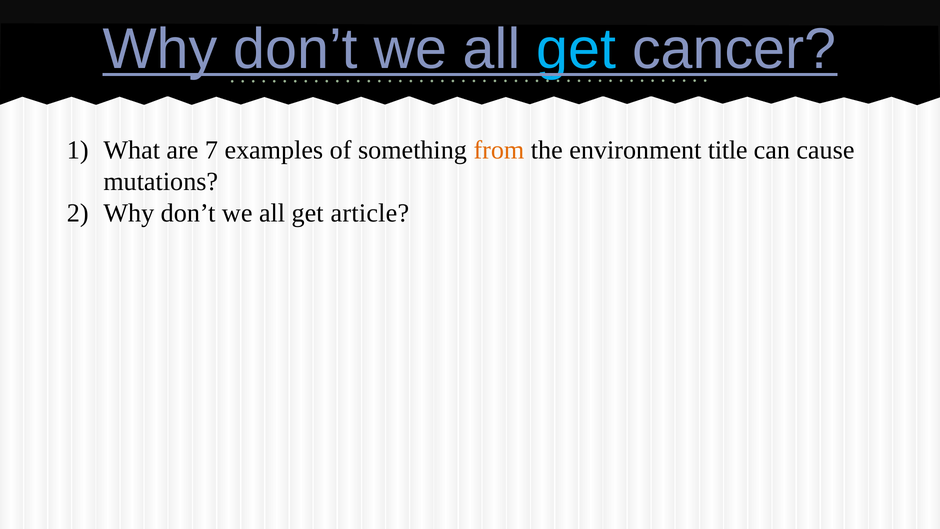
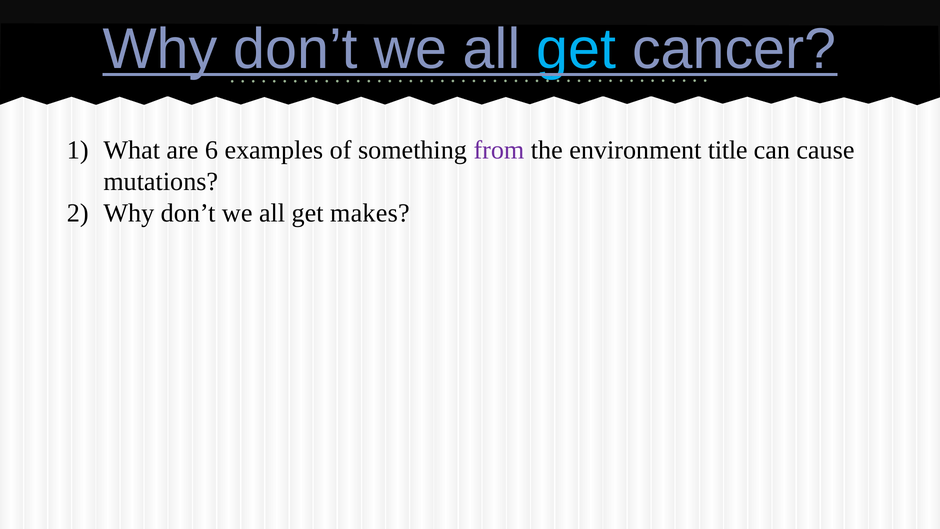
7: 7 -> 6
from colour: orange -> purple
article: article -> makes
